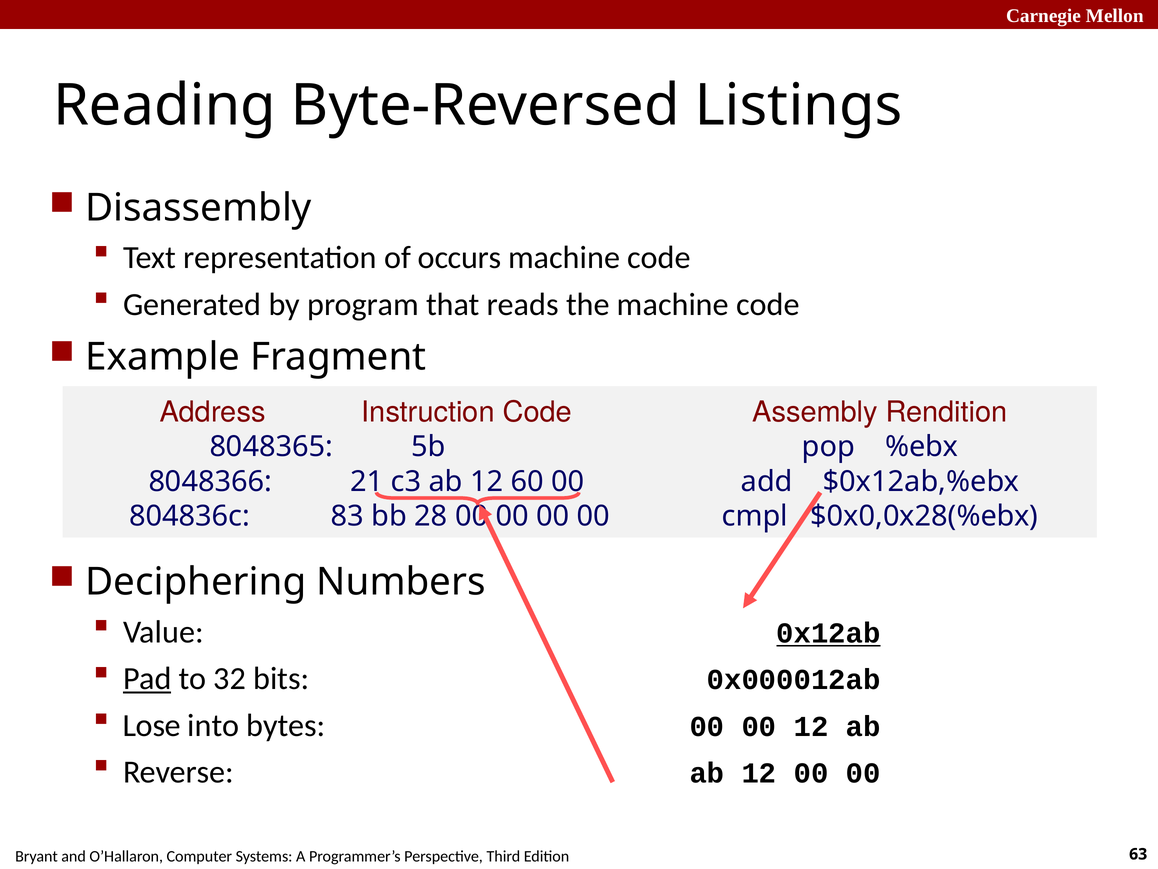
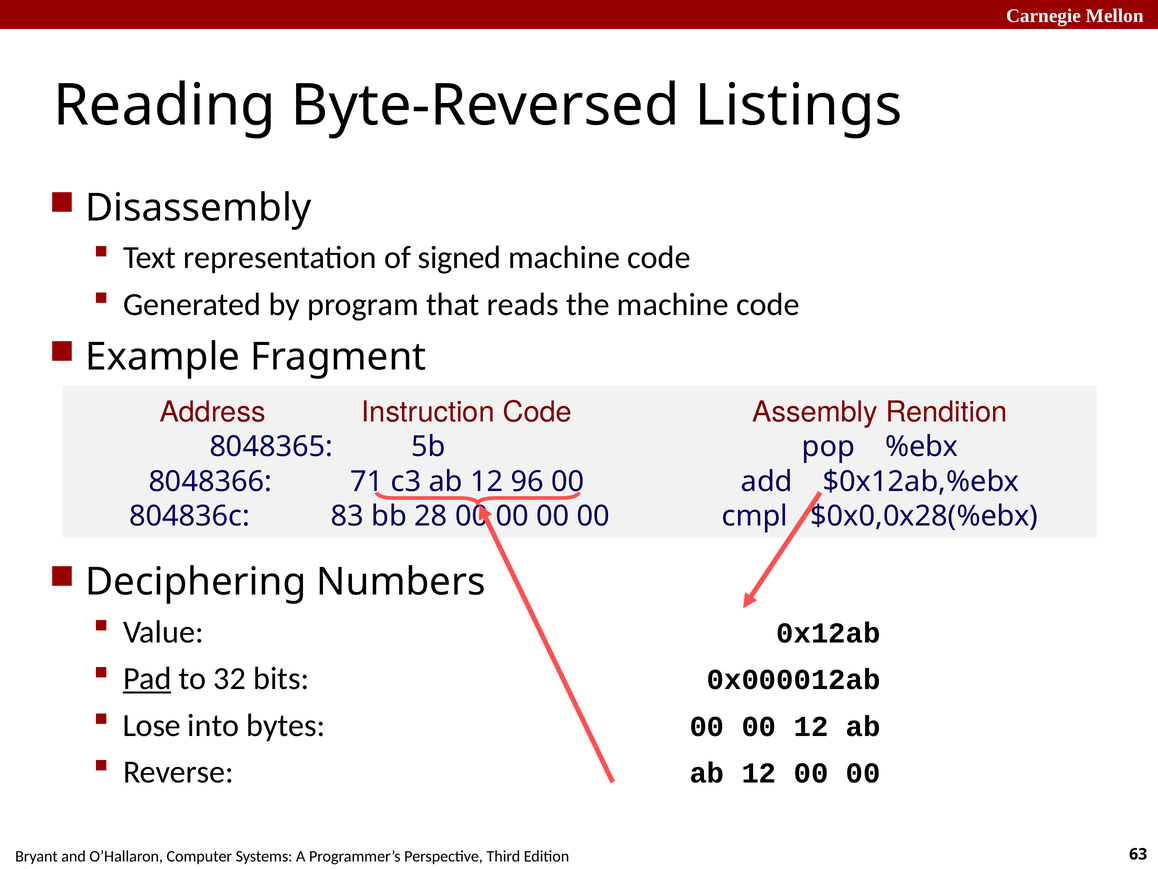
occurs: occurs -> signed
21: 21 -> 71
60: 60 -> 96
0x12ab underline: present -> none
